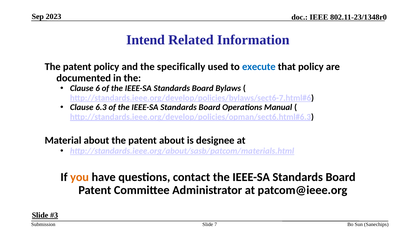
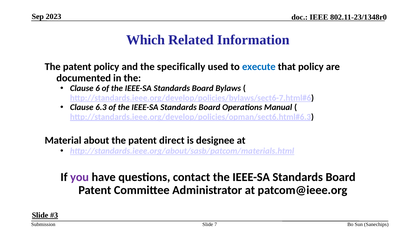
Intend: Intend -> Which
patent about: about -> direct
you colour: orange -> purple
